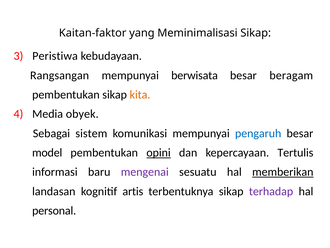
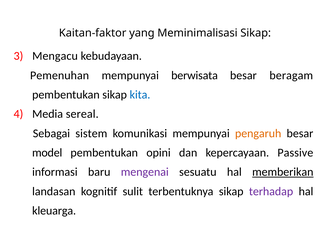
Peristiwa: Peristiwa -> Mengacu
Rangsangan: Rangsangan -> Pemenuhan
kita colour: orange -> blue
obyek: obyek -> sereal
pengaruh colour: blue -> orange
opini underline: present -> none
Tertulis: Tertulis -> Passive
artis: artis -> sulit
personal: personal -> kleuarga
